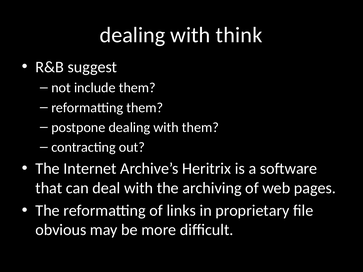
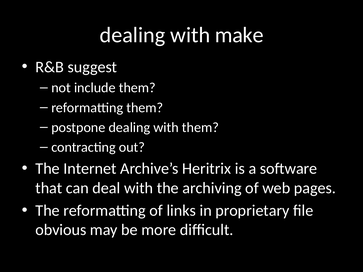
think: think -> make
